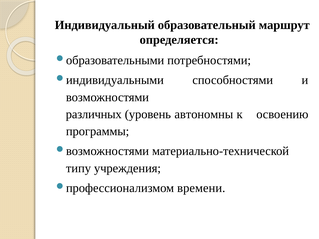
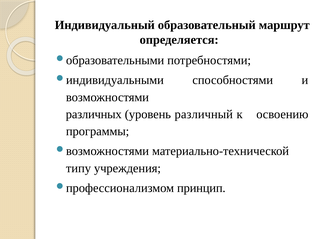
автономны: автономны -> различный
времени: времени -> принцип
